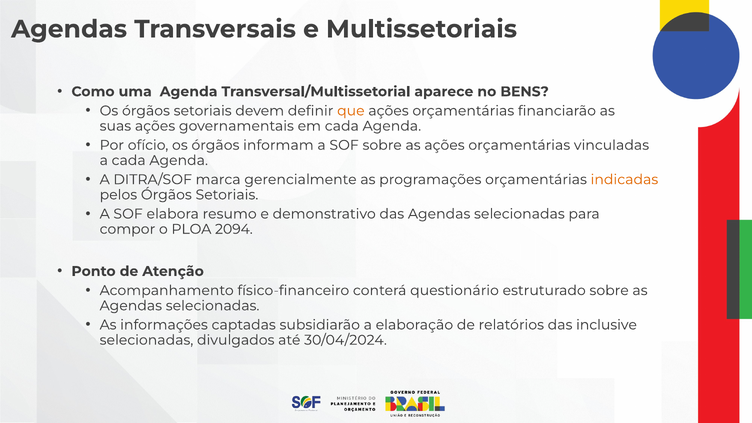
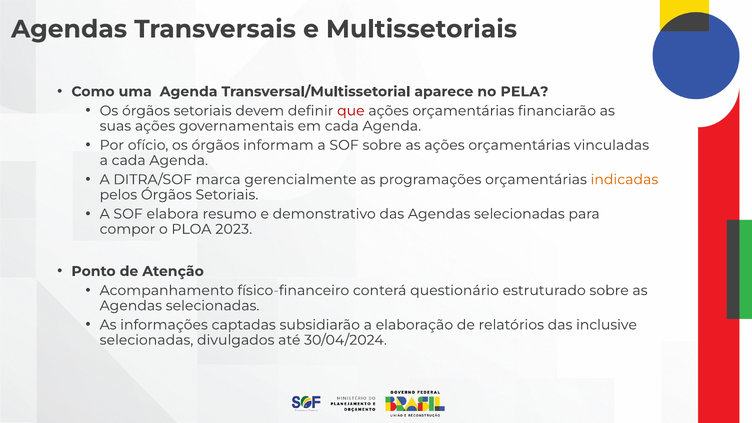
BENS: BENS -> PELA
que colour: orange -> red
2094: 2094 -> 2023
